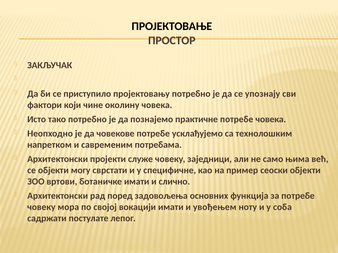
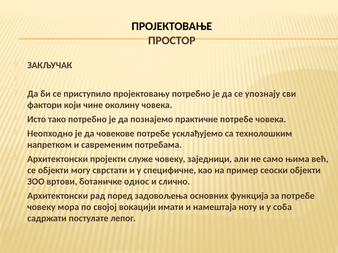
ботаничке имати: имати -> однос
увођењем: увођењем -> намештаја
